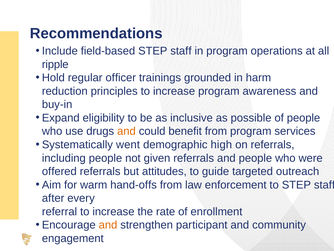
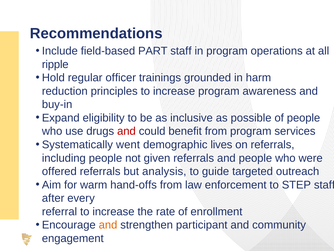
field-based STEP: STEP -> PART
and at (126, 131) colour: orange -> red
high: high -> lives
attitudes: attitudes -> analysis
